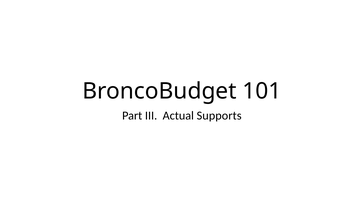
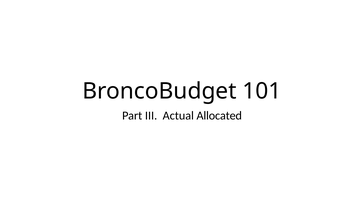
Supports: Supports -> Allocated
